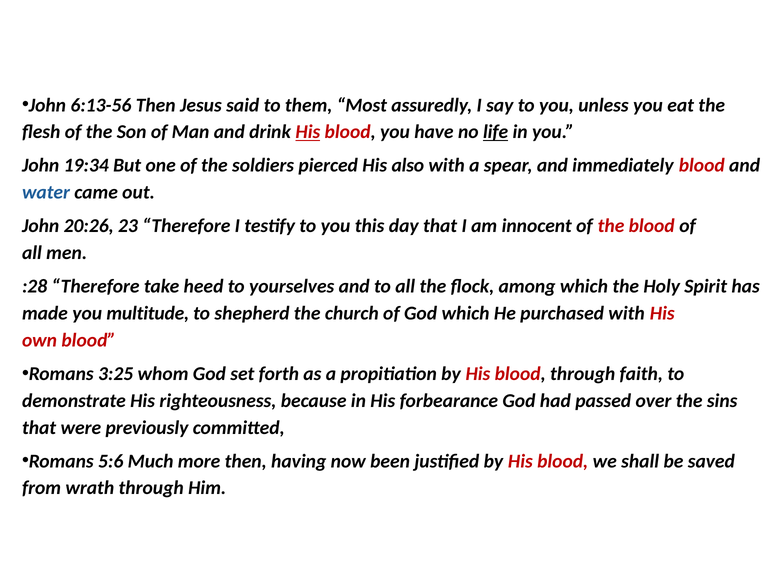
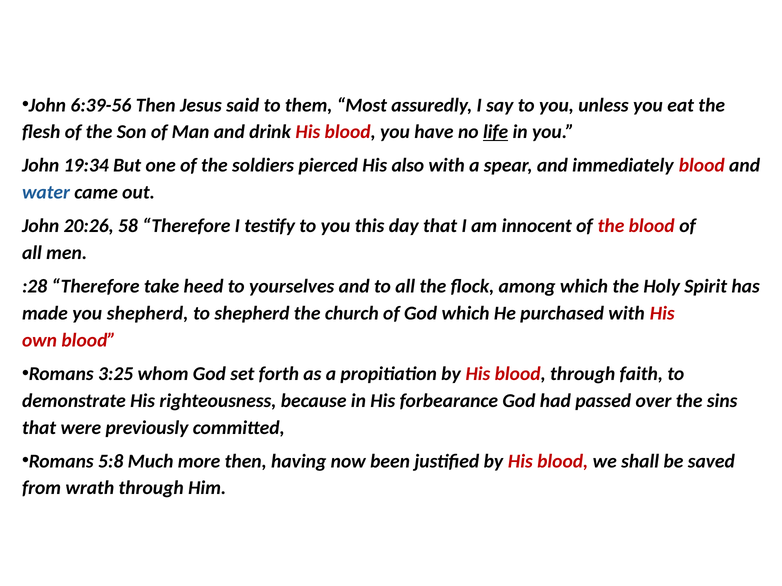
6:13-56: 6:13-56 -> 6:39-56
His at (308, 132) underline: present -> none
23: 23 -> 58
you multitude: multitude -> shepherd
5:6: 5:6 -> 5:8
